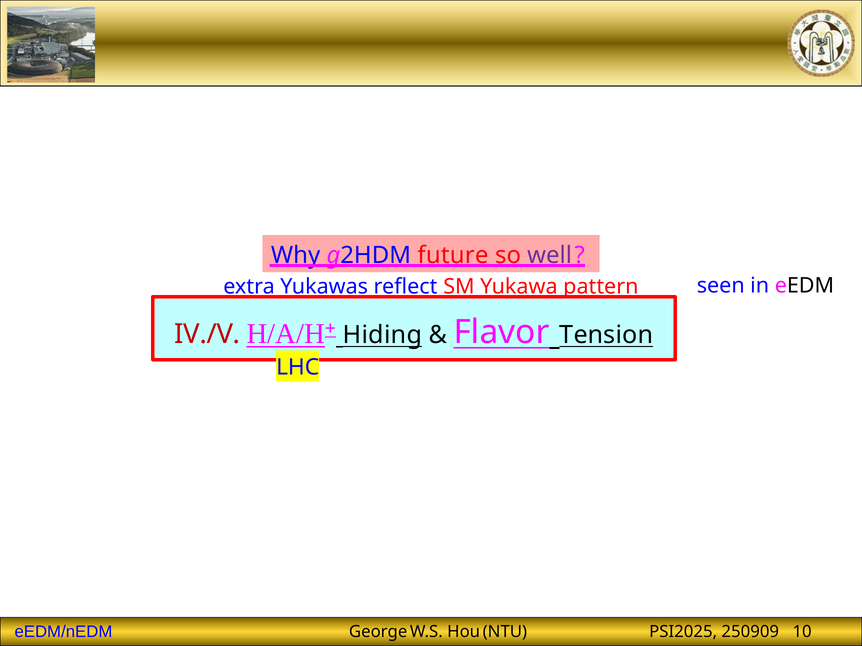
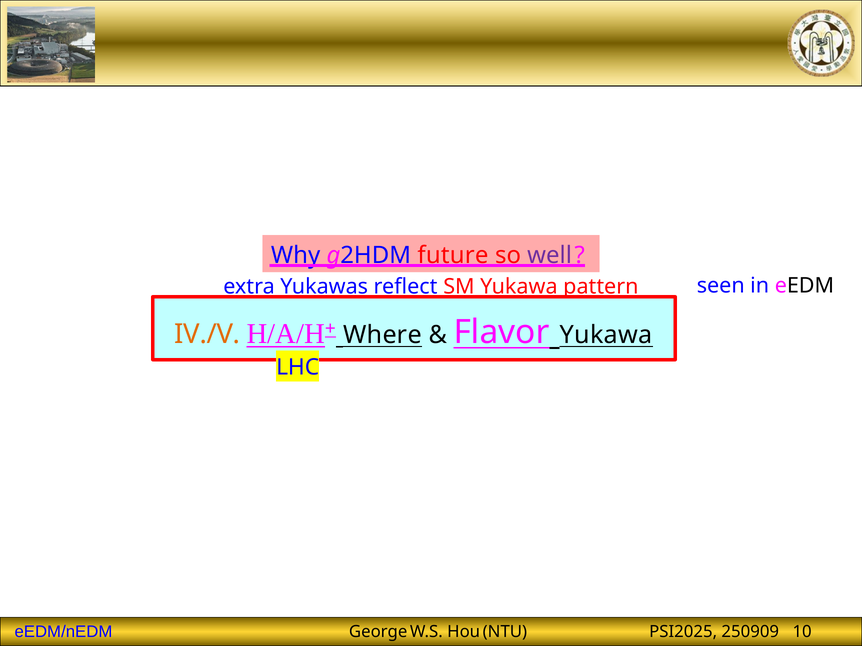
IV./V colour: red -> orange
Hiding: Hiding -> Where
Flavor Tension: Tension -> Yukawa
